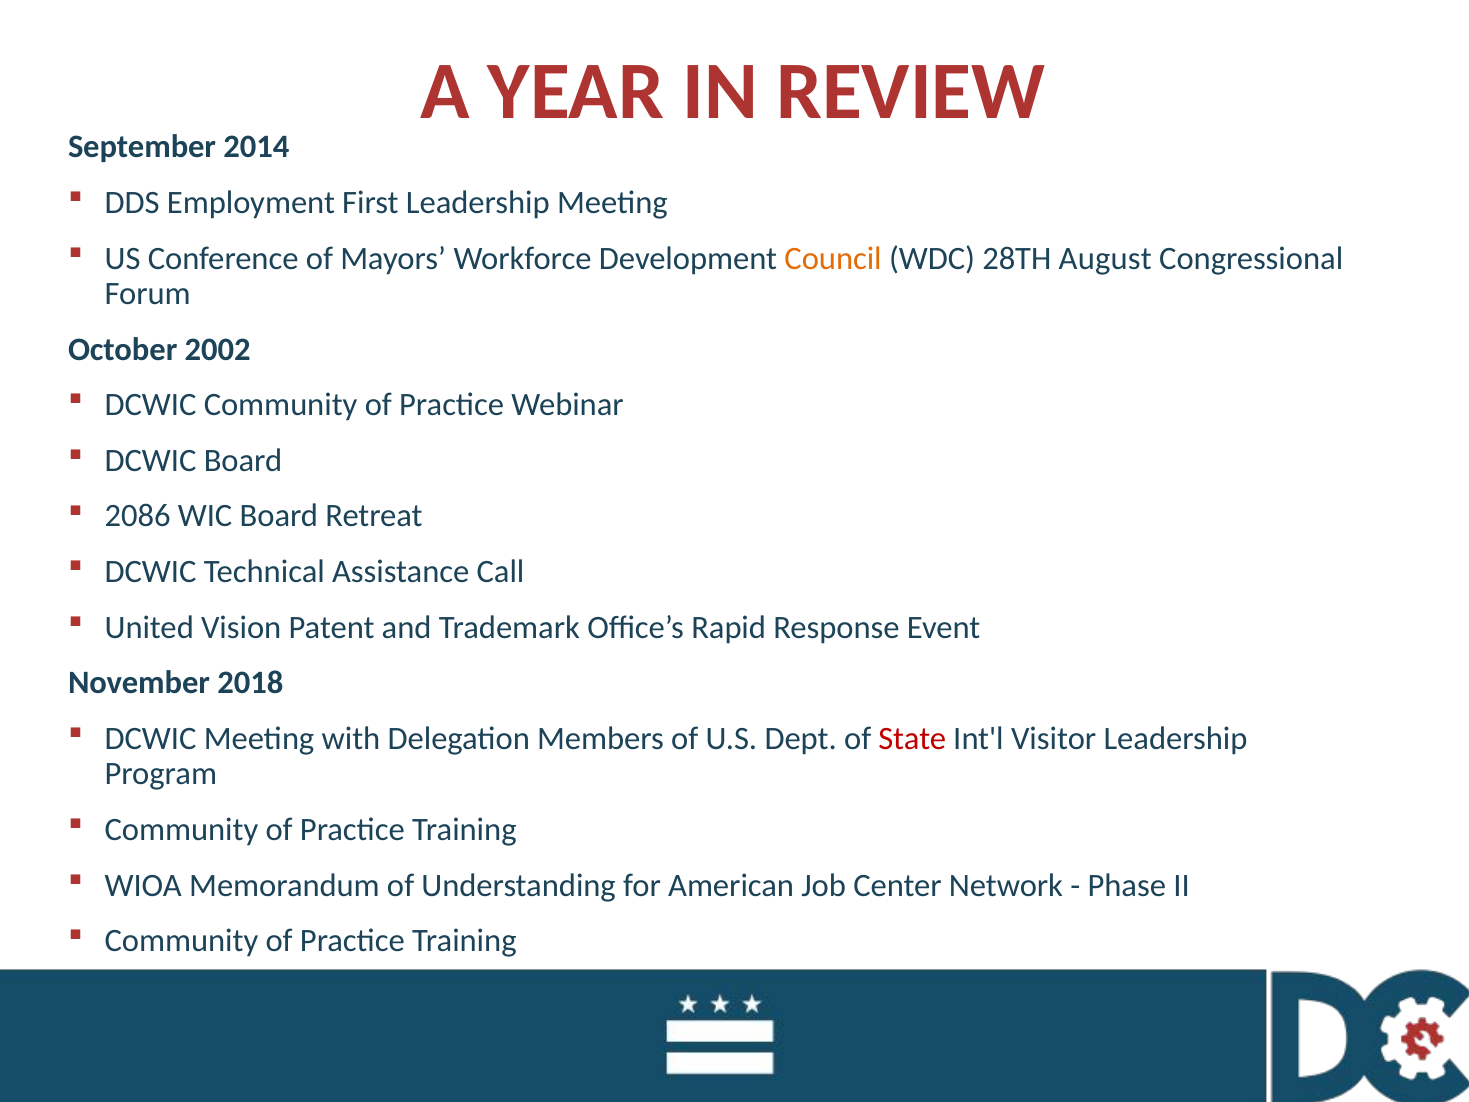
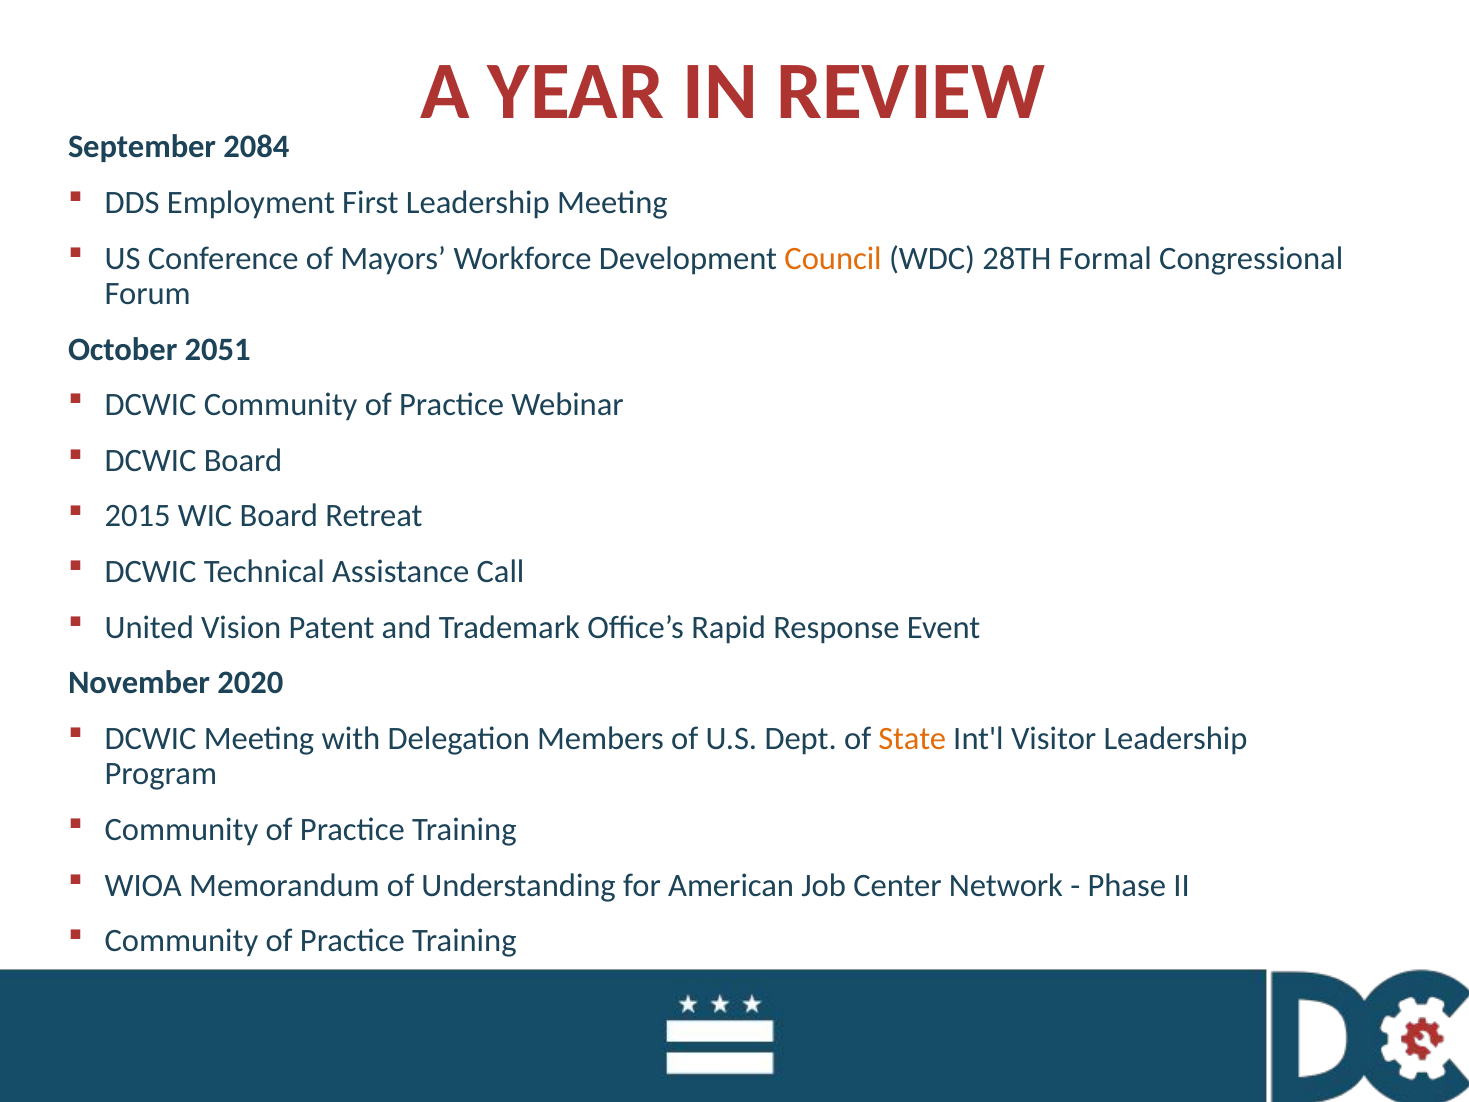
2014: 2014 -> 2084
August: August -> Formal
2002: 2002 -> 2051
2086: 2086 -> 2015
2018: 2018 -> 2020
State colour: red -> orange
